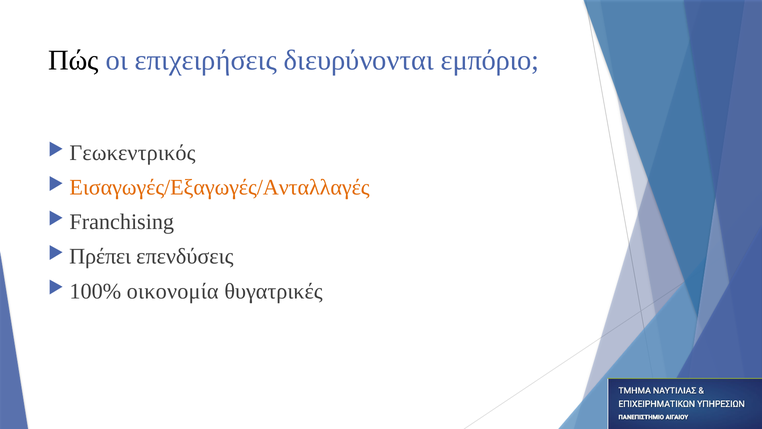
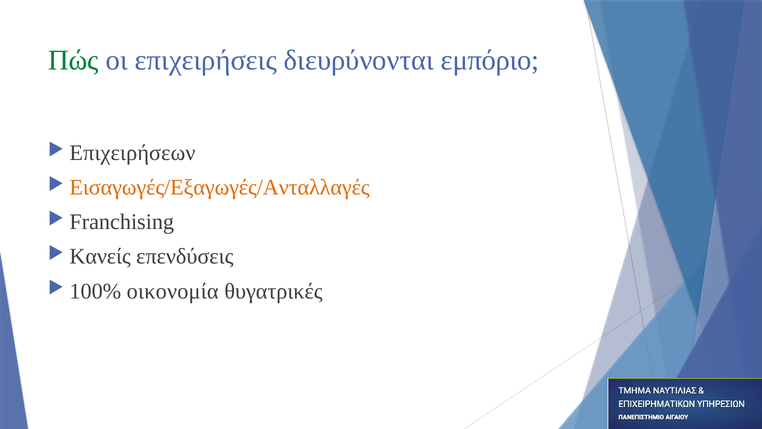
Πώς colour: black -> green
Γεωκεντρικός: Γεωκεντρικός -> Επιχειρήσεων
Πρέπει: Πρέπει -> Κανείς
